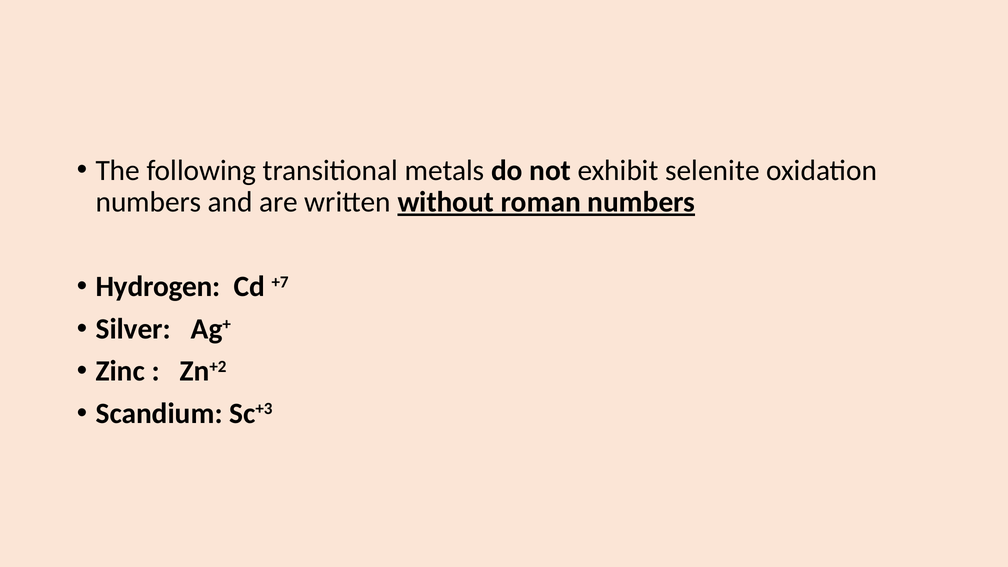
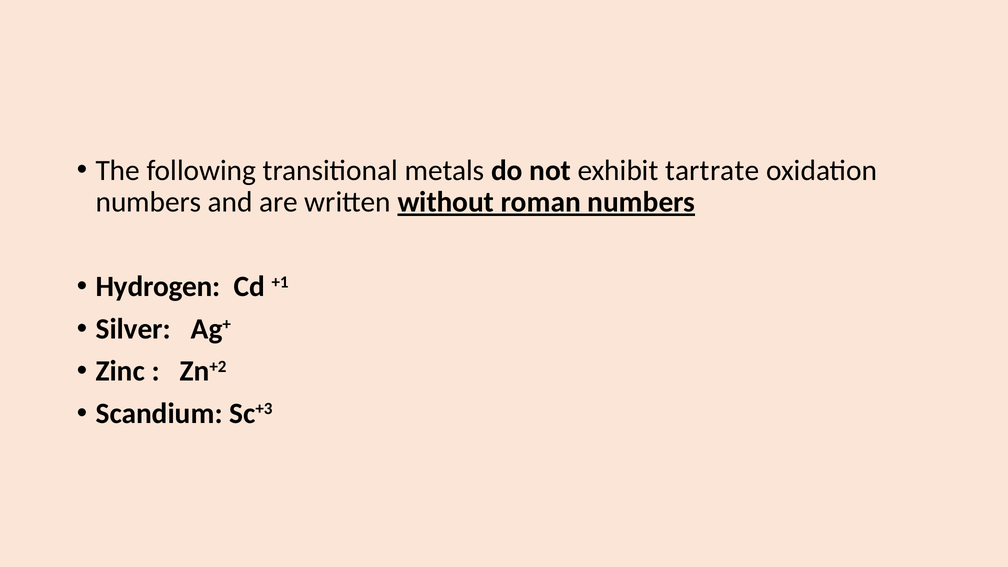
selenite: selenite -> tartrate
+7: +7 -> +1
